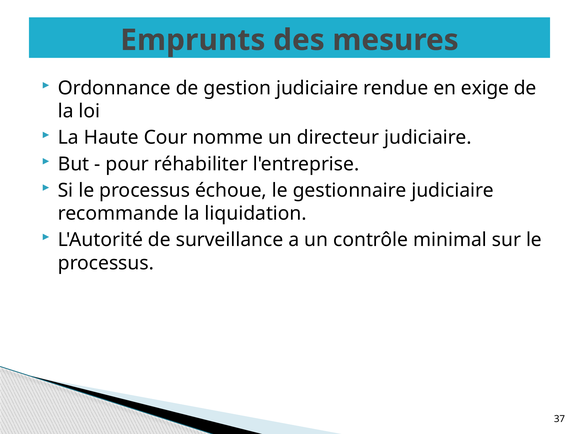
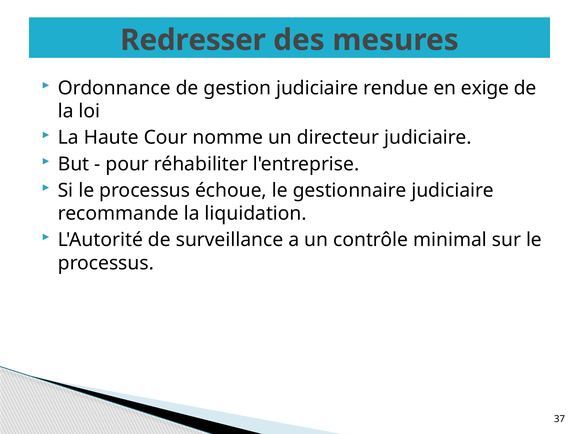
Emprunts: Emprunts -> Redresser
